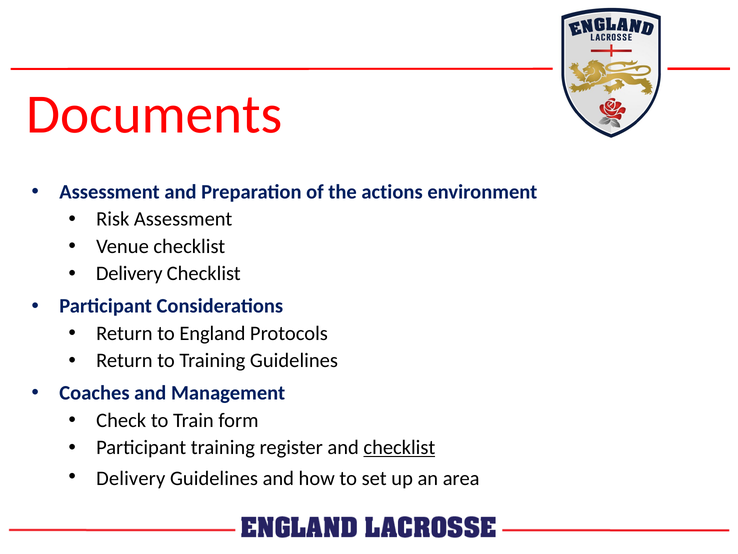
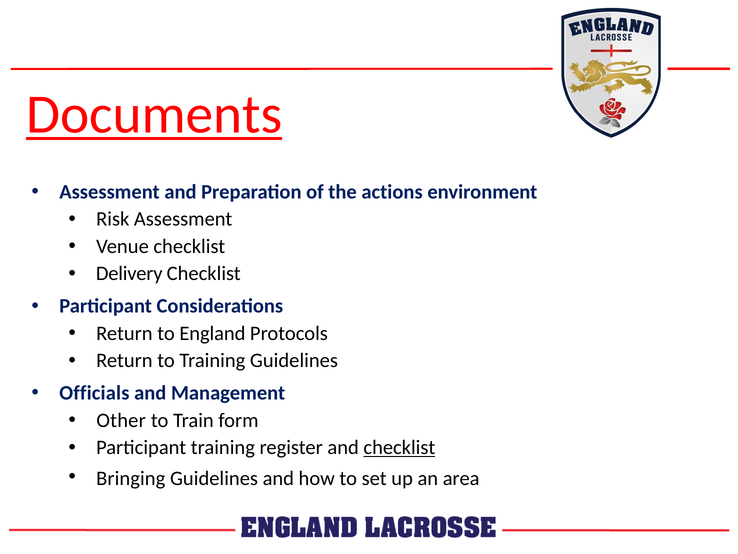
Documents underline: none -> present
Coaches: Coaches -> Officials
Check: Check -> Other
Delivery at (131, 478): Delivery -> Bringing
